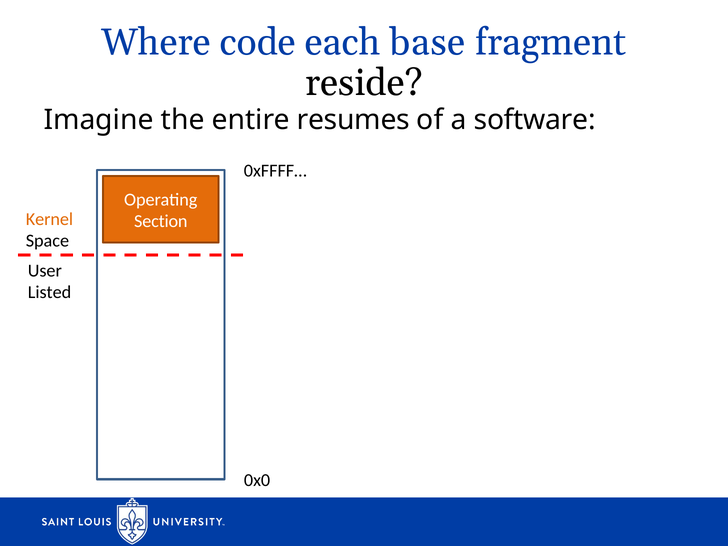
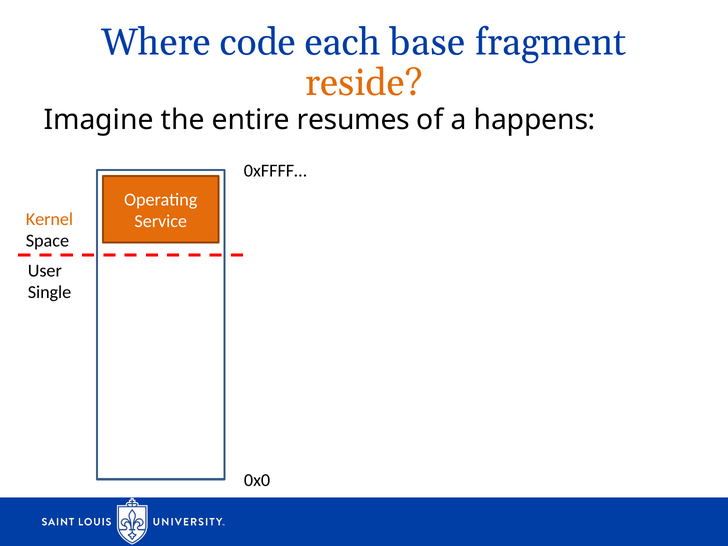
reside colour: black -> orange
software: software -> happens
Section: Section -> Service
Listed: Listed -> Single
